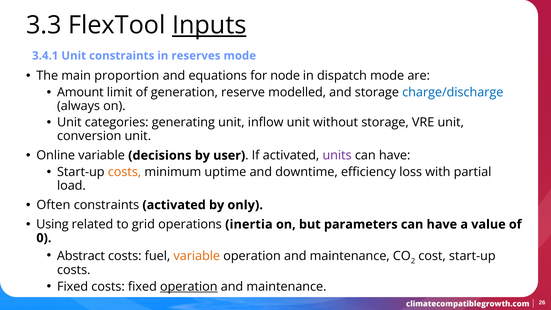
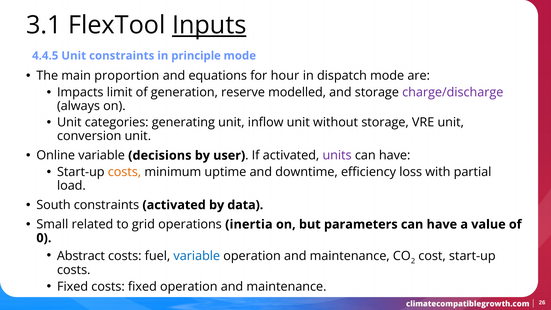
3.3: 3.3 -> 3.1
3.4.1: 3.4.1 -> 4.4.5
reserves: reserves -> principle
node: node -> hour
Amount: Amount -> Impacts
charge/discharge colour: blue -> purple
Often: Often -> South
only: only -> data
Using: Using -> Small
variable at (197, 256) colour: orange -> blue
operation at (189, 286) underline: present -> none
